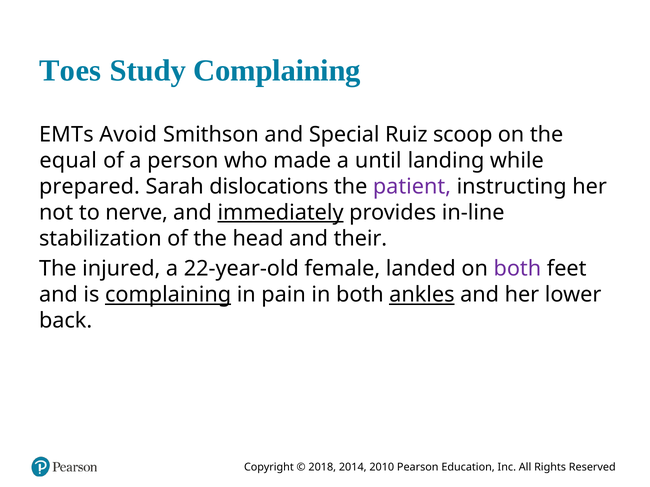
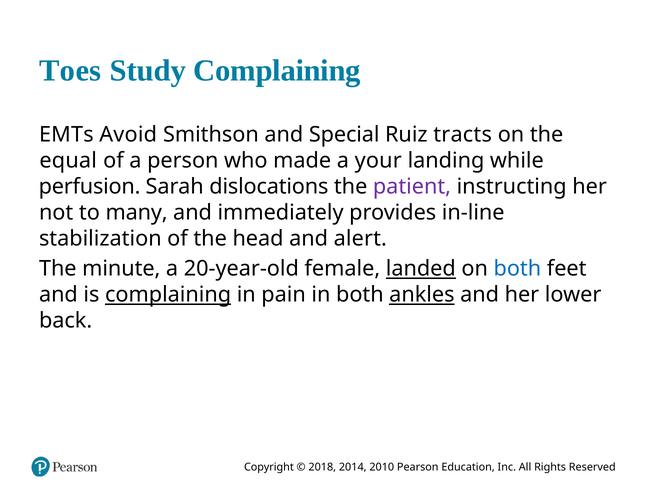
scoop: scoop -> tracts
until: until -> your
prepared: prepared -> perfusion
nerve: nerve -> many
immediately underline: present -> none
their: their -> alert
injured: injured -> minute
22-year-old: 22-year-old -> 20-year-old
landed underline: none -> present
both at (517, 269) colour: purple -> blue
